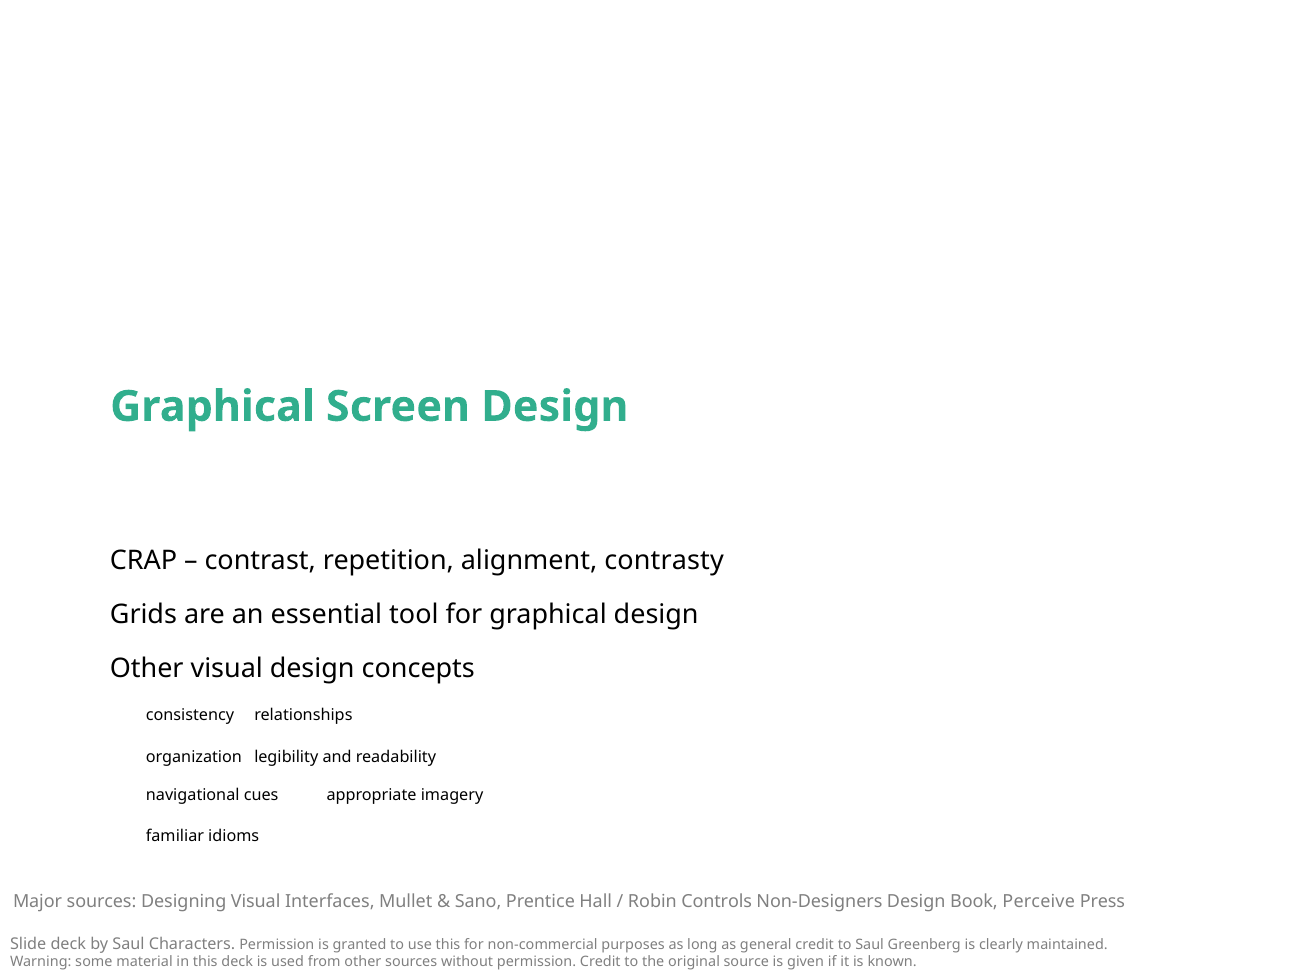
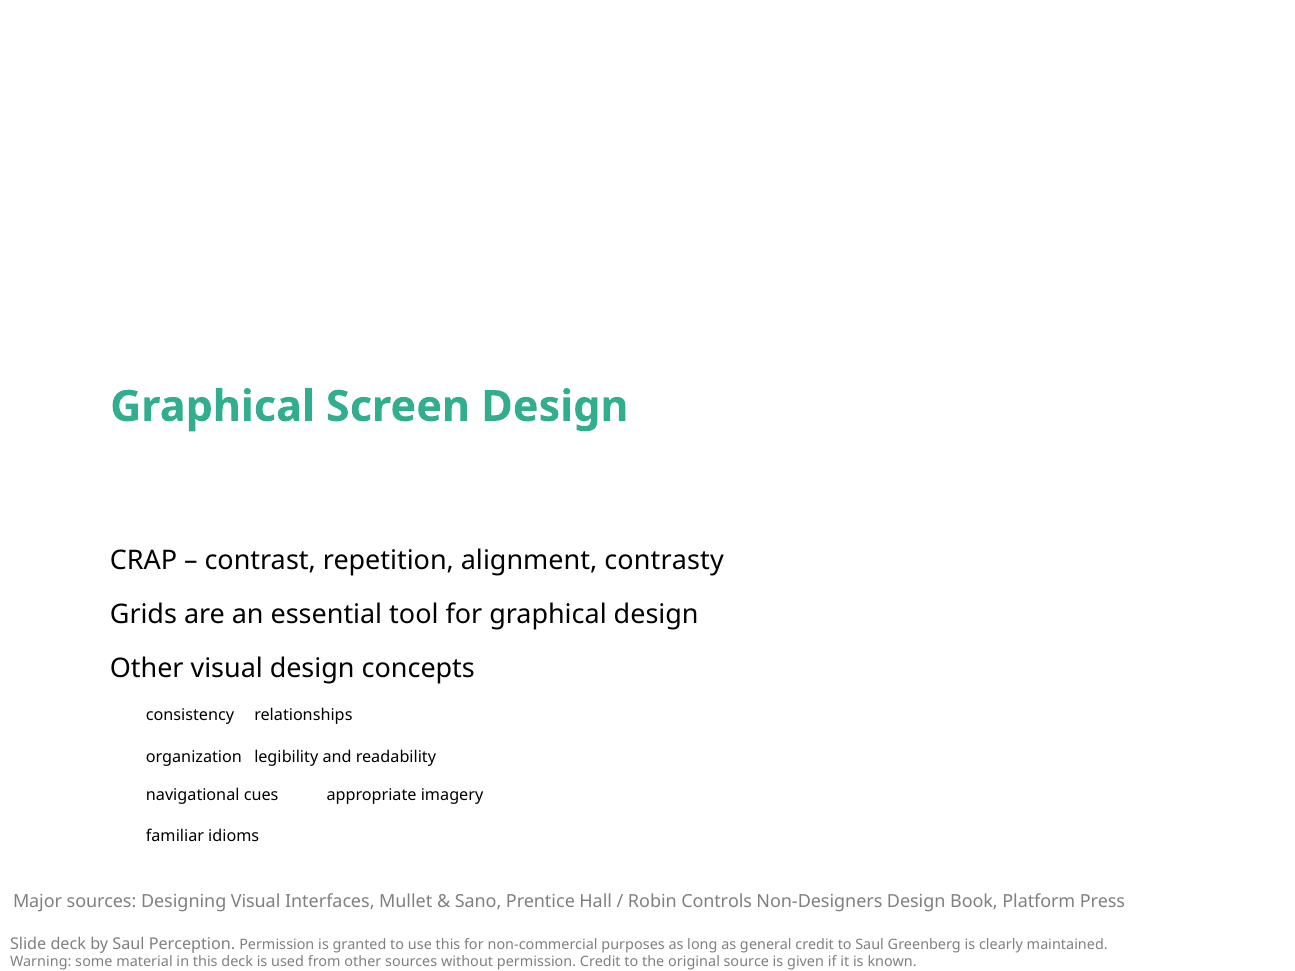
Perceive: Perceive -> Platform
Characters: Characters -> Perception
